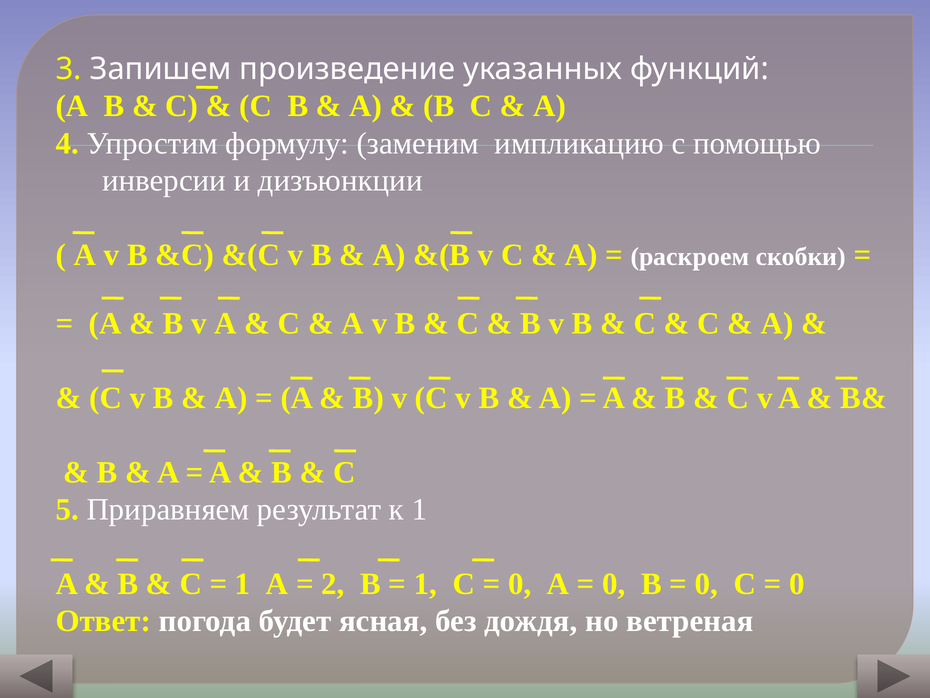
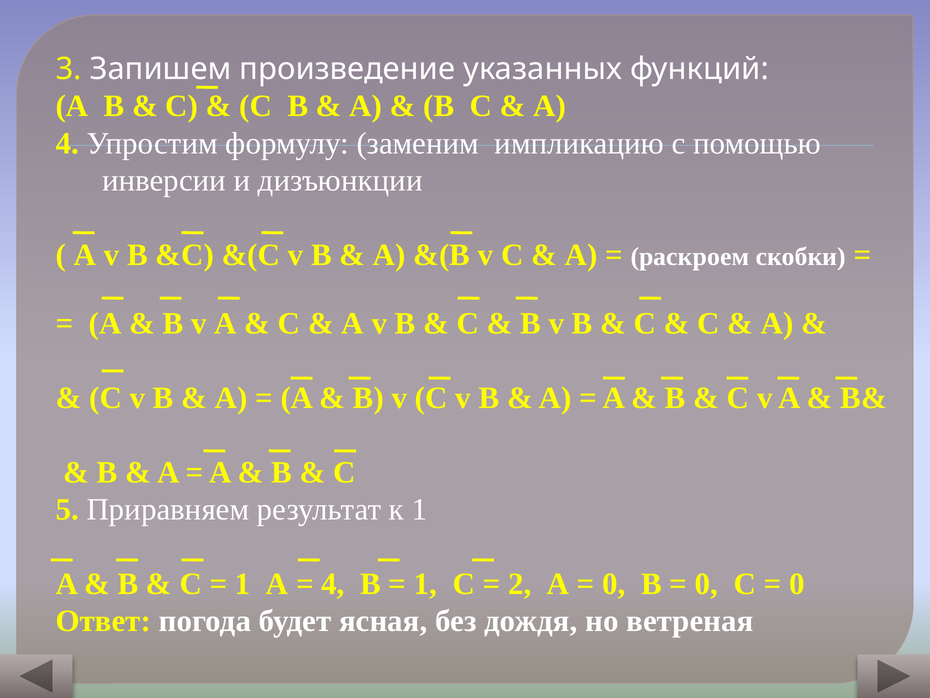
2 at (333, 584): 2 -> 4
0 at (520, 584): 0 -> 2
